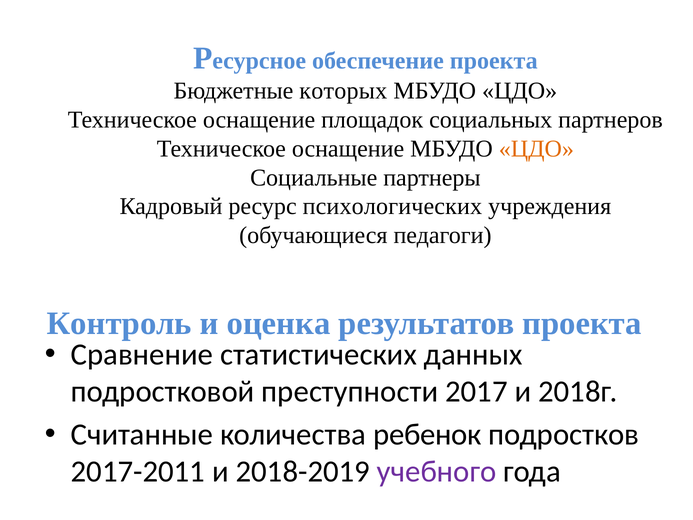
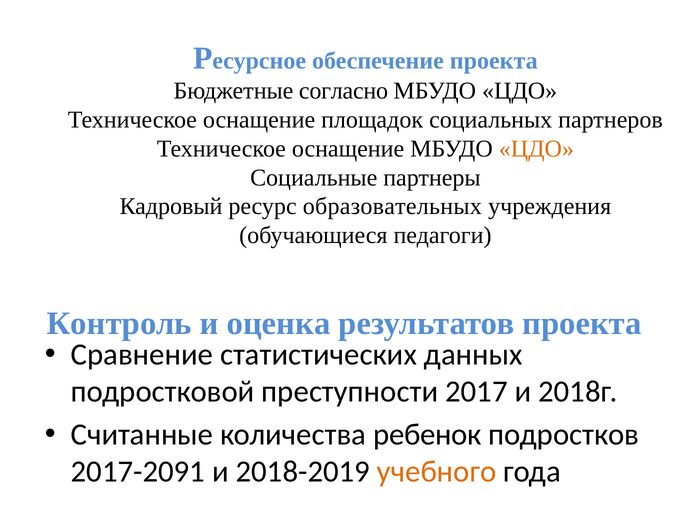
которых: которых -> согласно
психологических: психологических -> образовательных
2017-2011: 2017-2011 -> 2017-2091
учебного colour: purple -> orange
